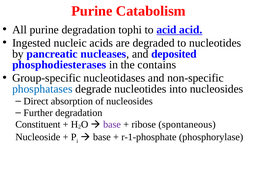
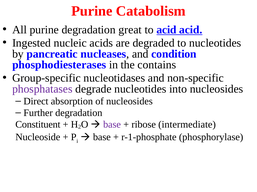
tophi: tophi -> great
deposited: deposited -> condition
phosphatases colour: blue -> purple
spontaneous: spontaneous -> intermediate
